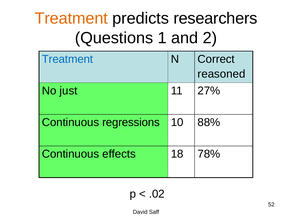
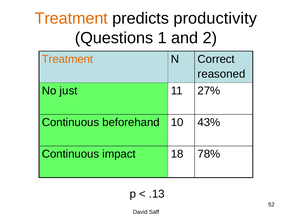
researchers: researchers -> productivity
Treatment at (67, 59) colour: blue -> orange
regressions: regressions -> beforehand
88%: 88% -> 43%
effects: effects -> impact
.02: .02 -> .13
